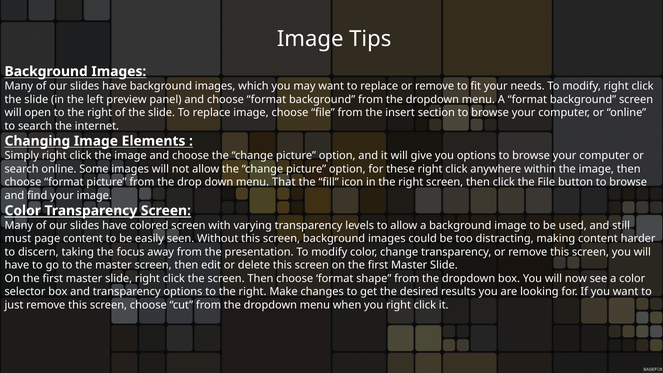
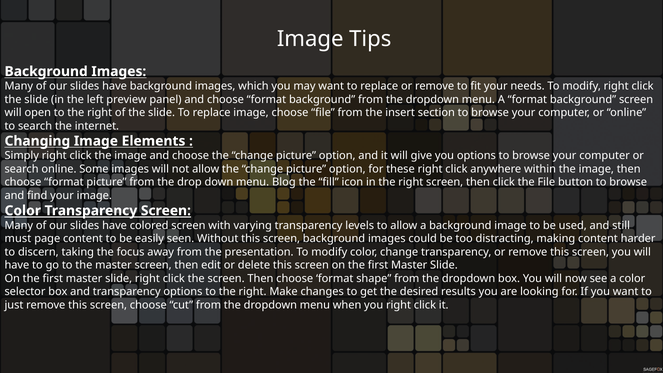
That: That -> Blog
